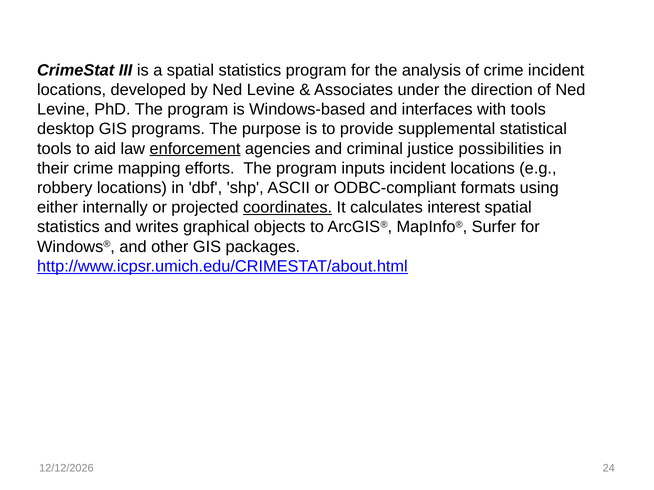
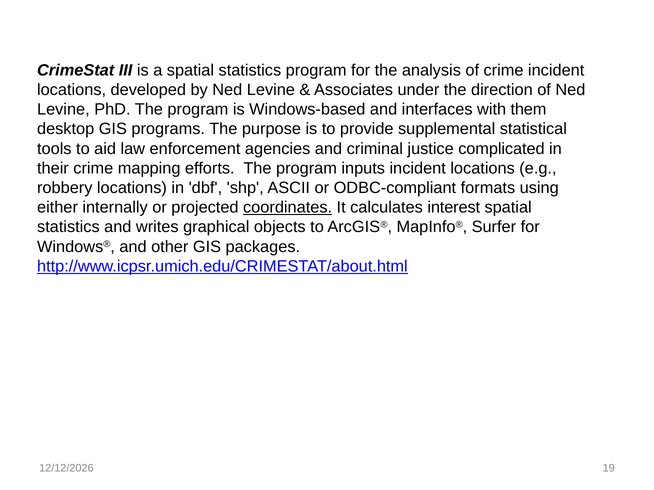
with tools: tools -> them
enforcement underline: present -> none
possibilities: possibilities -> complicated
24: 24 -> 19
